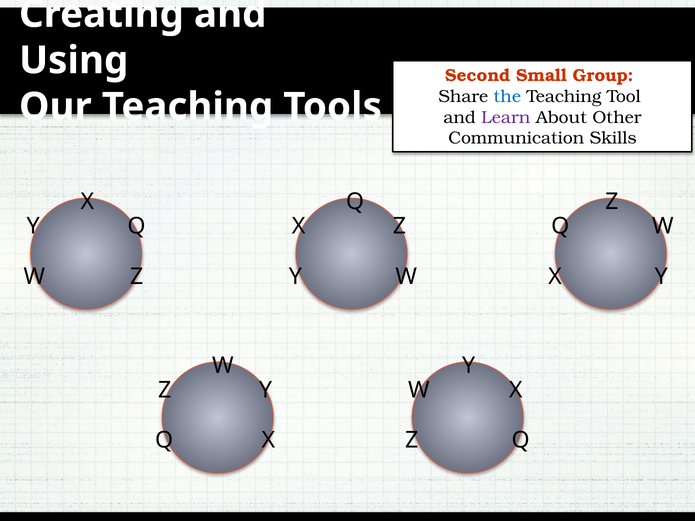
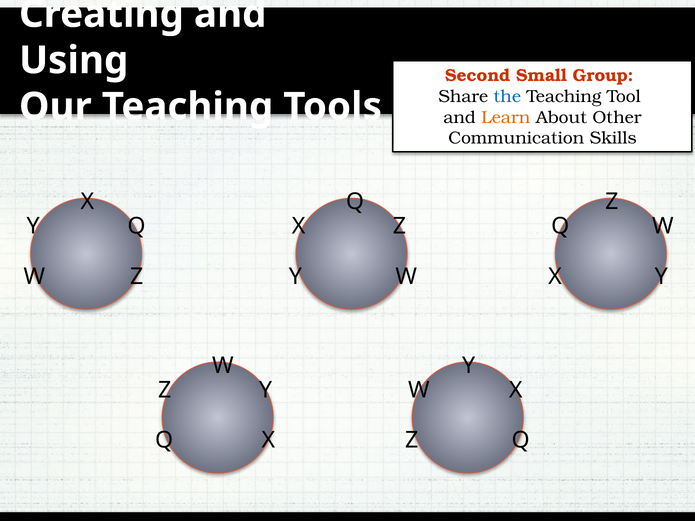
Learn colour: purple -> orange
